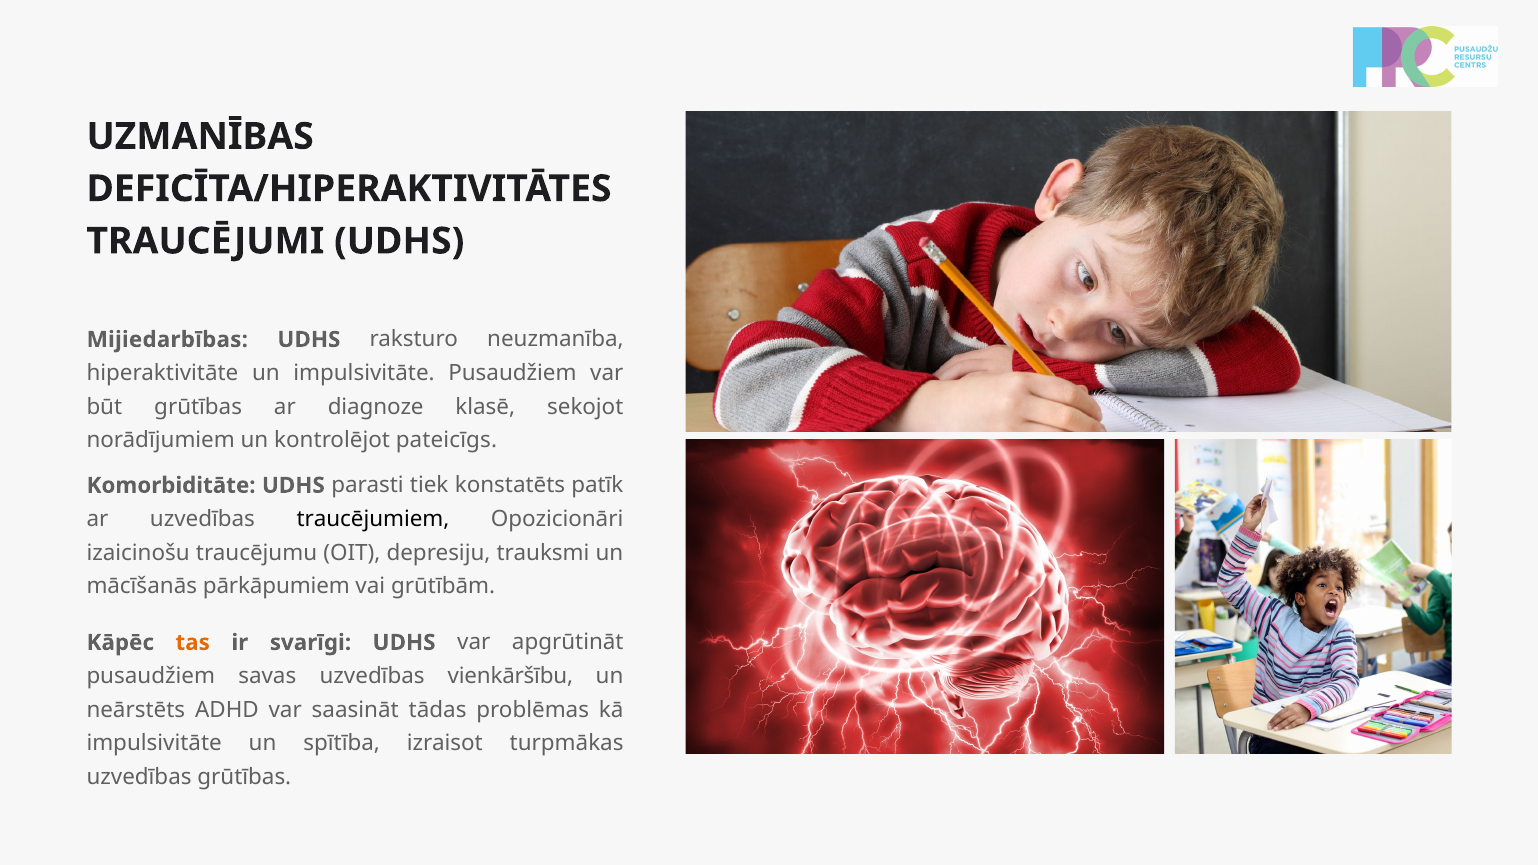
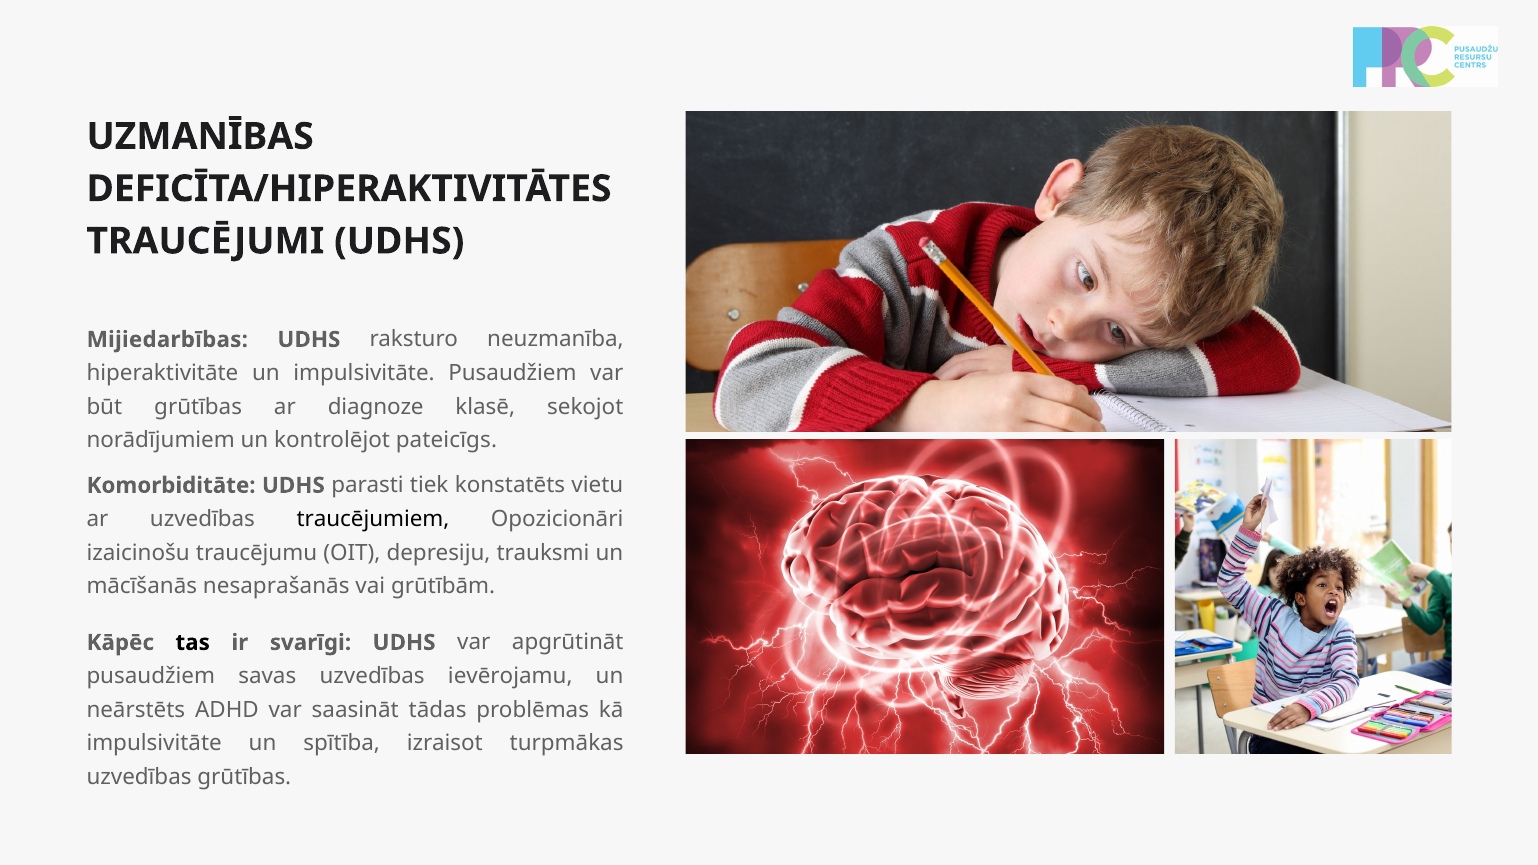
patīk: patīk -> vietu
pārkāpumiem: pārkāpumiem -> nesaprašanās
tas colour: orange -> black
vienkāršību: vienkāršību -> ievērojamu
